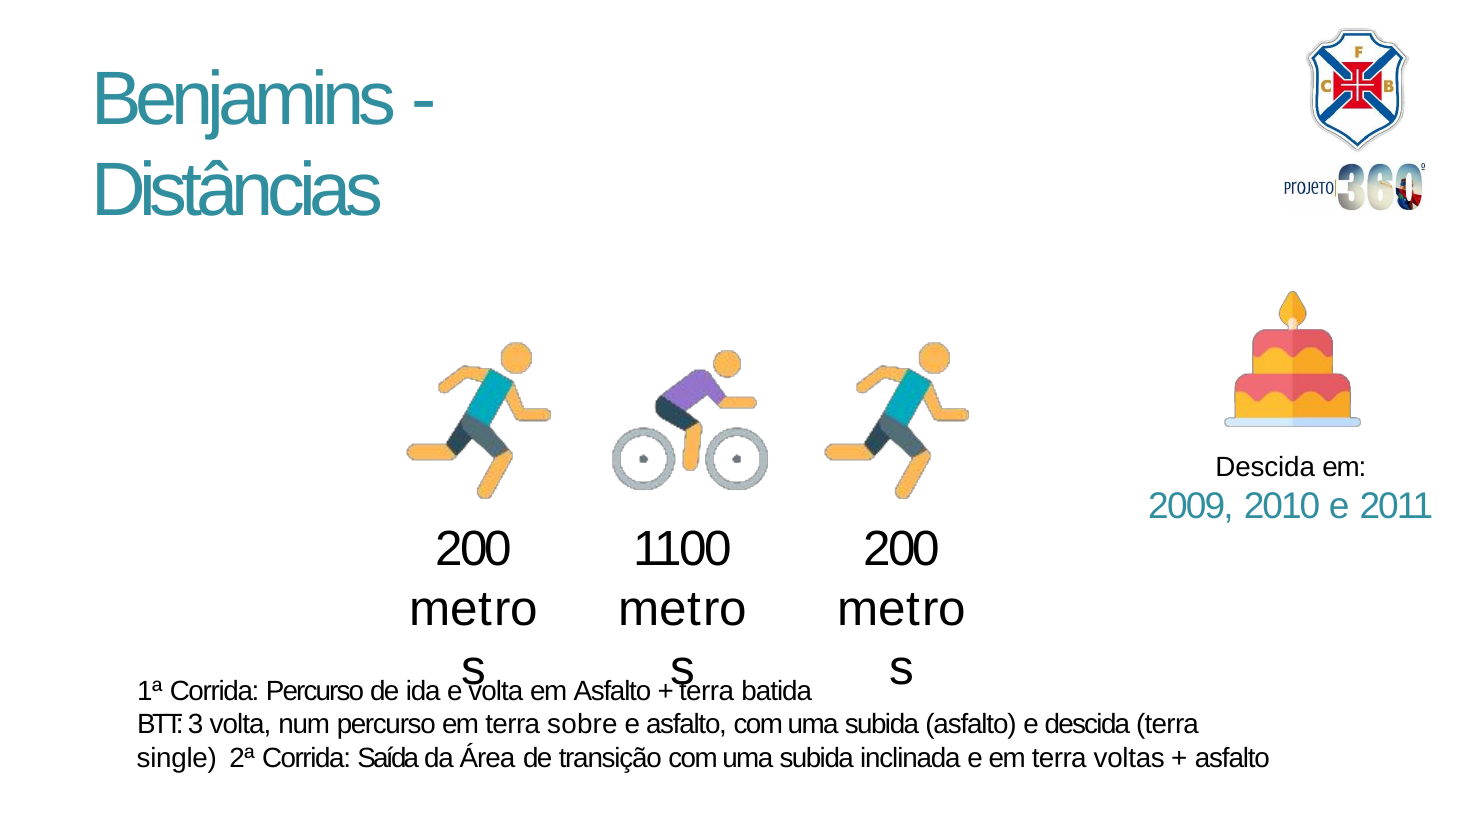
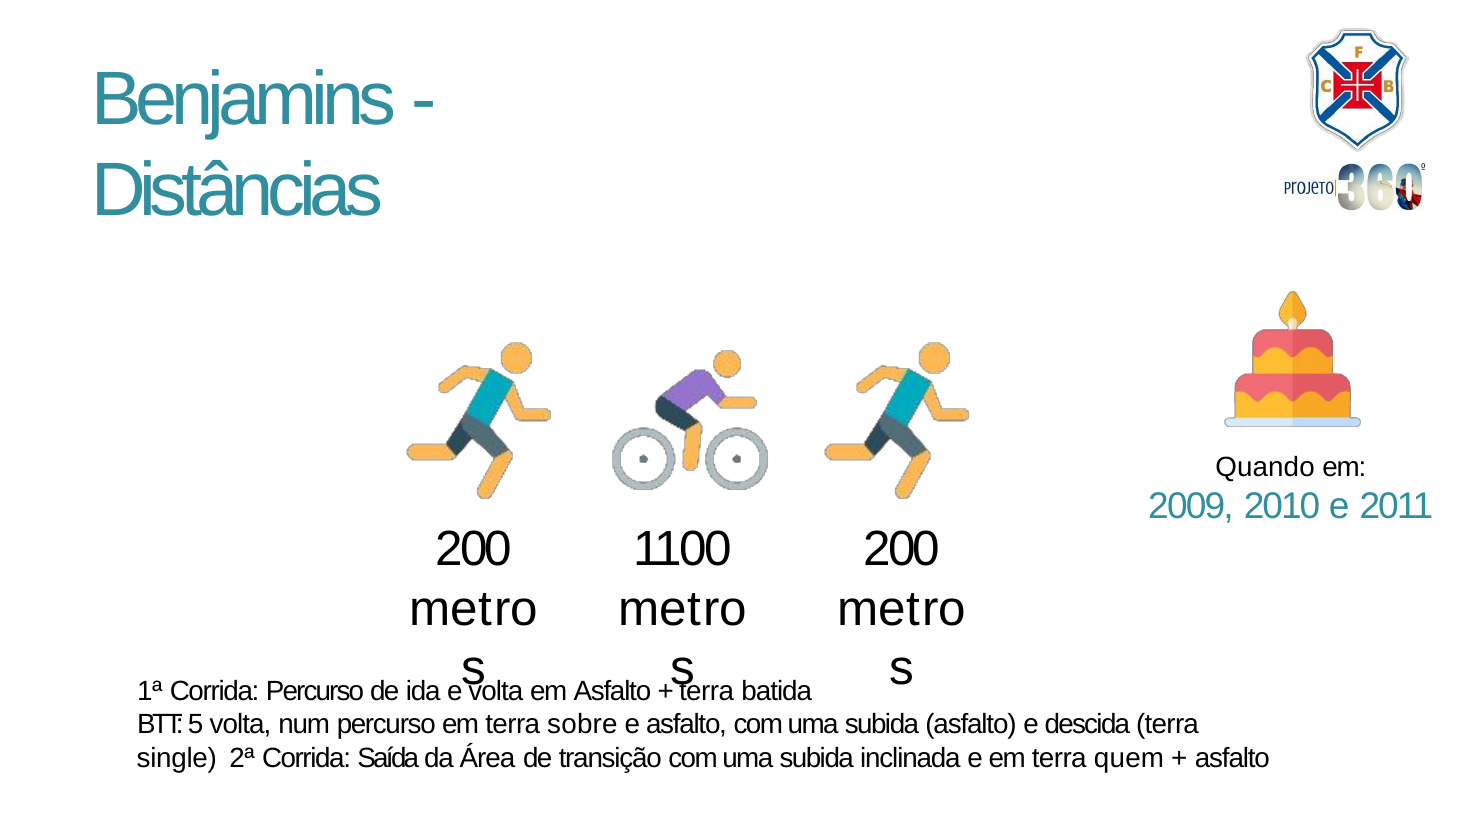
Descida at (1265, 467): Descida -> Quando
3: 3 -> 5
voltas: voltas -> quem
